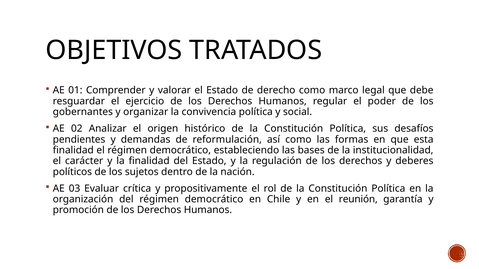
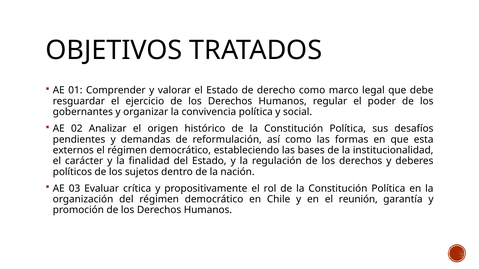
finalidad at (73, 150): finalidad -> externos
